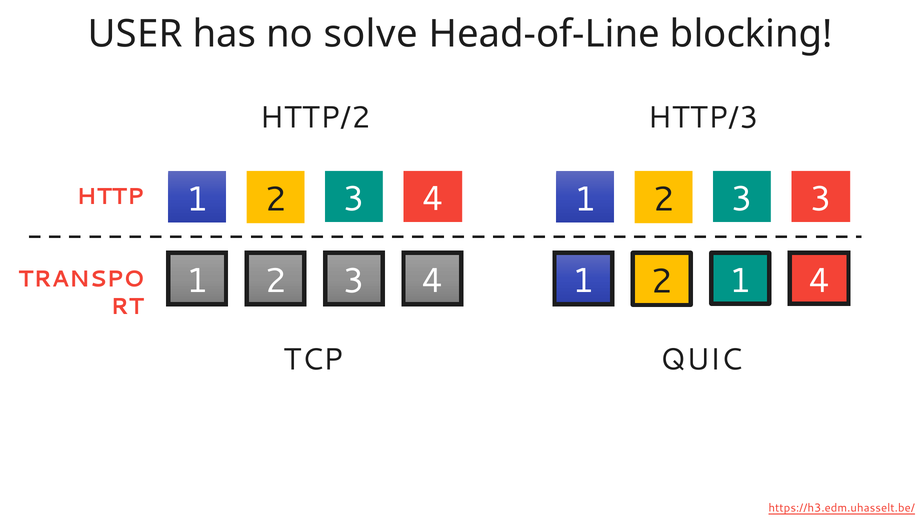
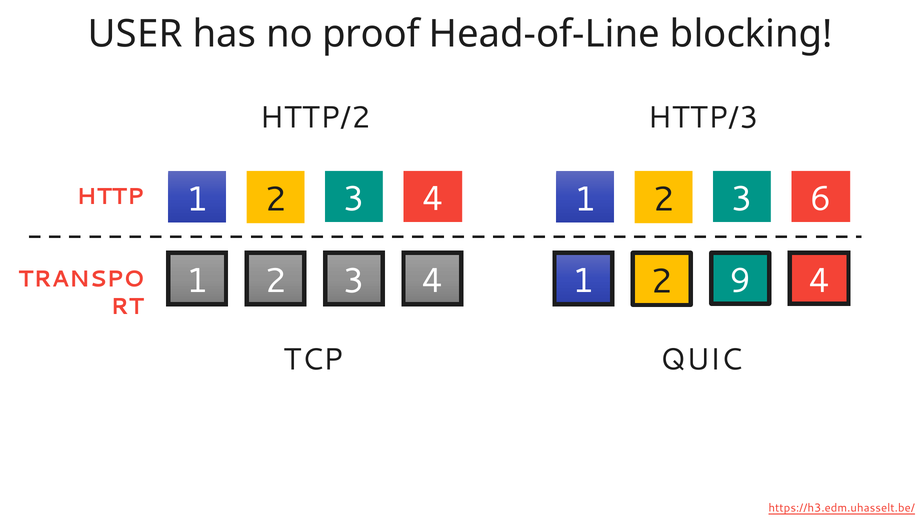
solve: solve -> proof
3 at (821, 199): 3 -> 6
1 1: 1 -> 9
